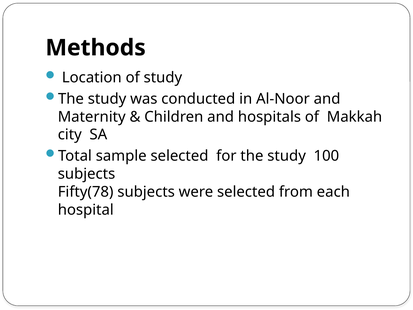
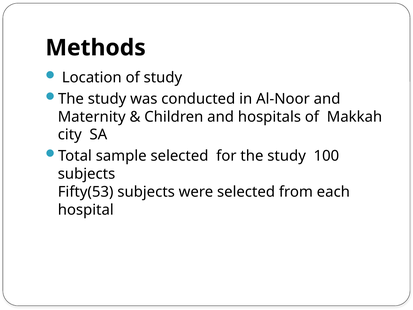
Fifty(78: Fifty(78 -> Fifty(53
